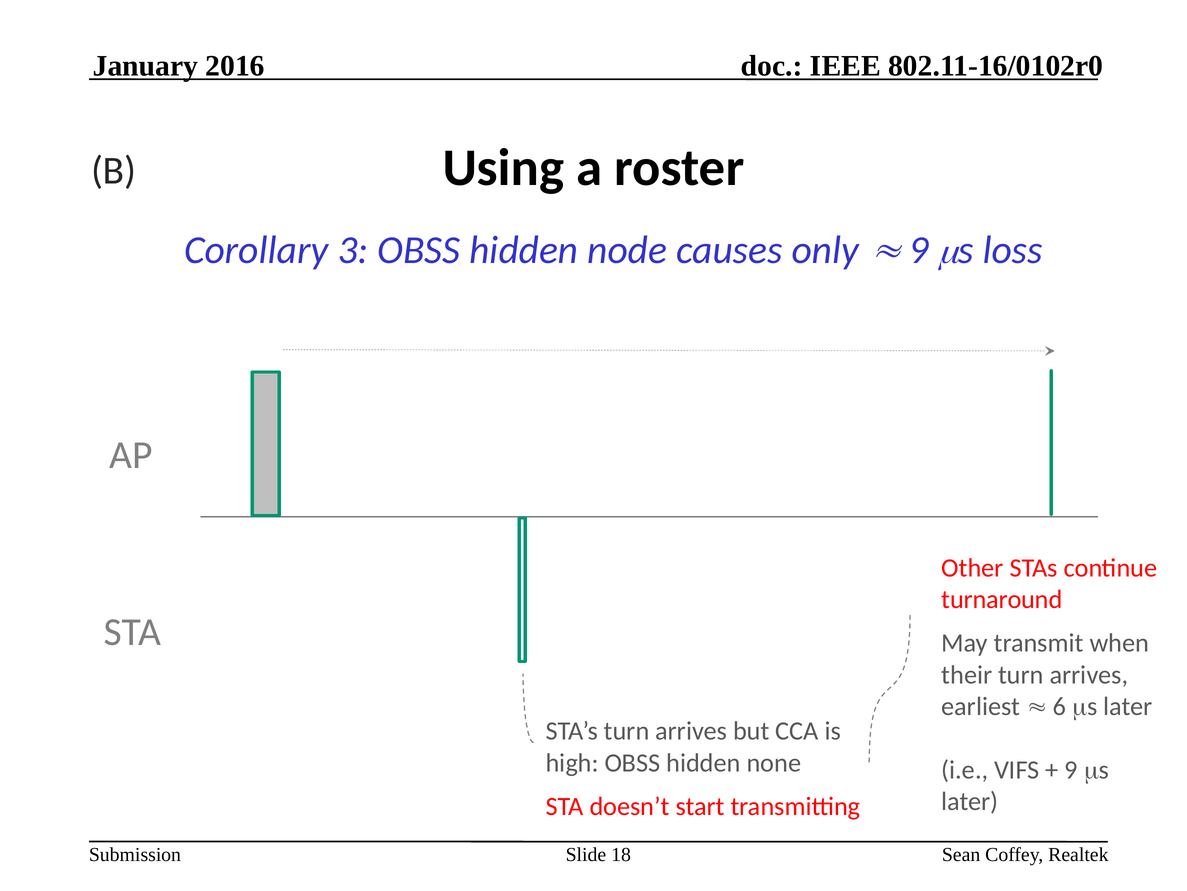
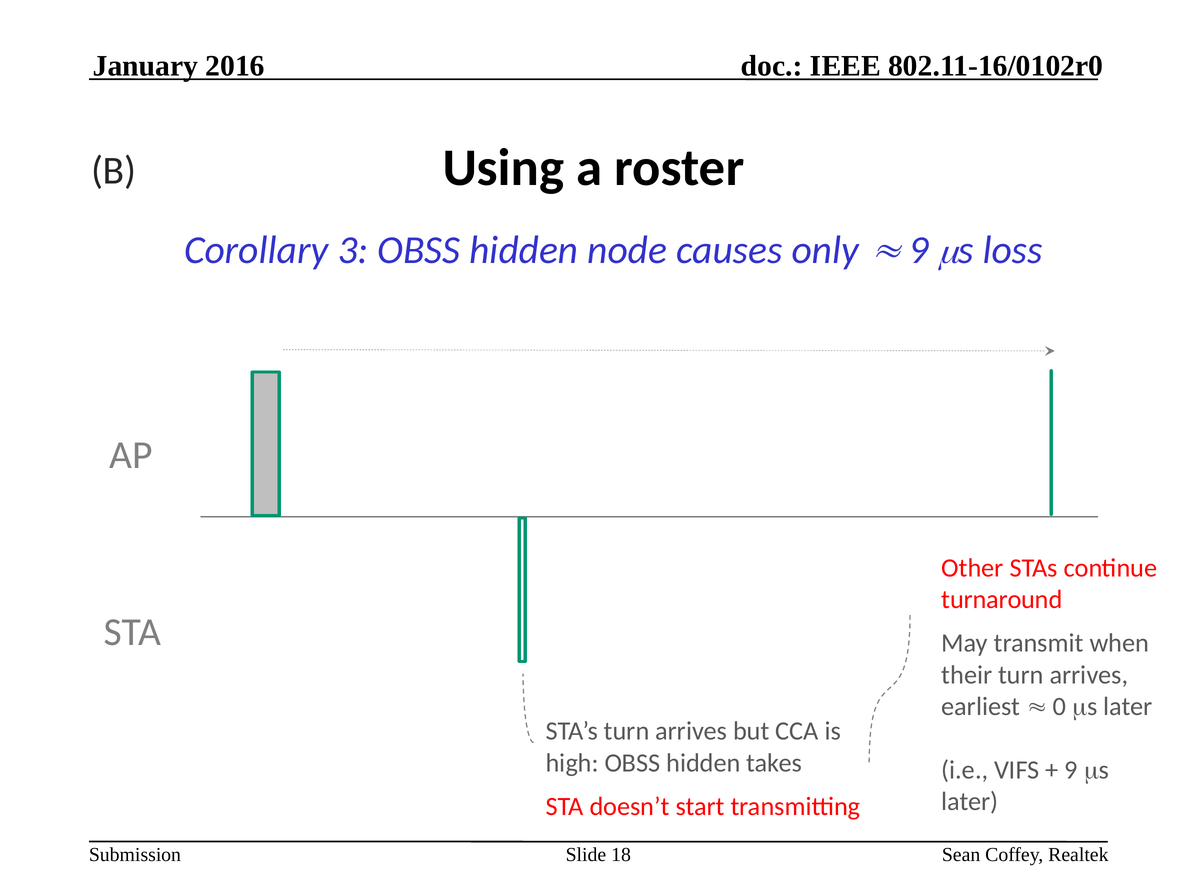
6: 6 -> 0
none: none -> takes
